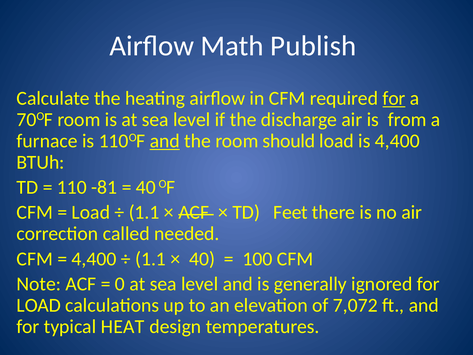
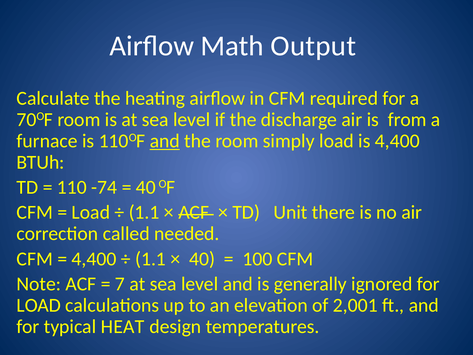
Publish: Publish -> Output
for at (394, 98) underline: present -> none
should: should -> simply
-81: -81 -> -74
Feet: Feet -> Unit
0: 0 -> 7
7,072: 7,072 -> 2,001
